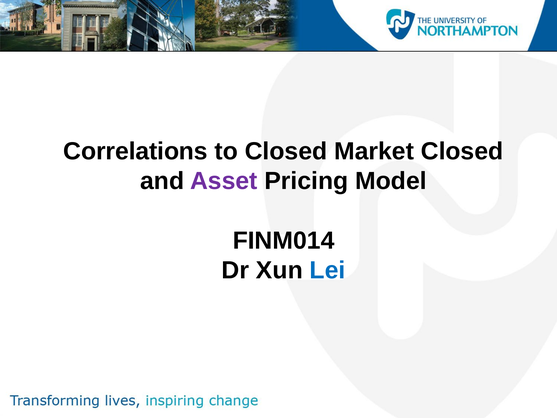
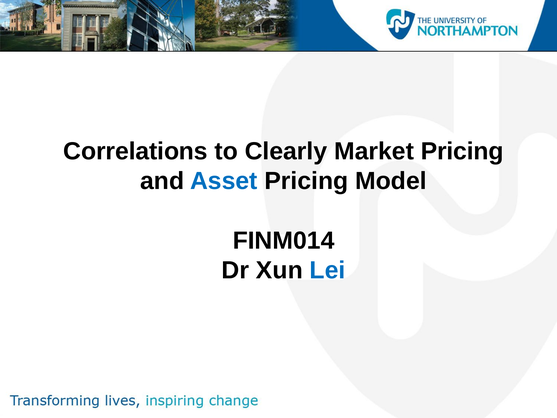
to Closed: Closed -> Clearly
Market Closed: Closed -> Pricing
Asset colour: purple -> blue
